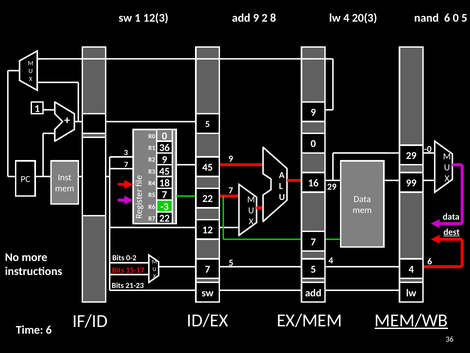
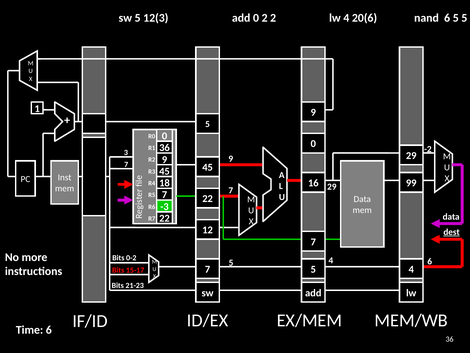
sw 1: 1 -> 5
add 9: 9 -> 0
2 8: 8 -> 2
20(3: 20(3 -> 20(6
6 0: 0 -> 5
-0: -0 -> -2
MEM/WB underline: present -> none
